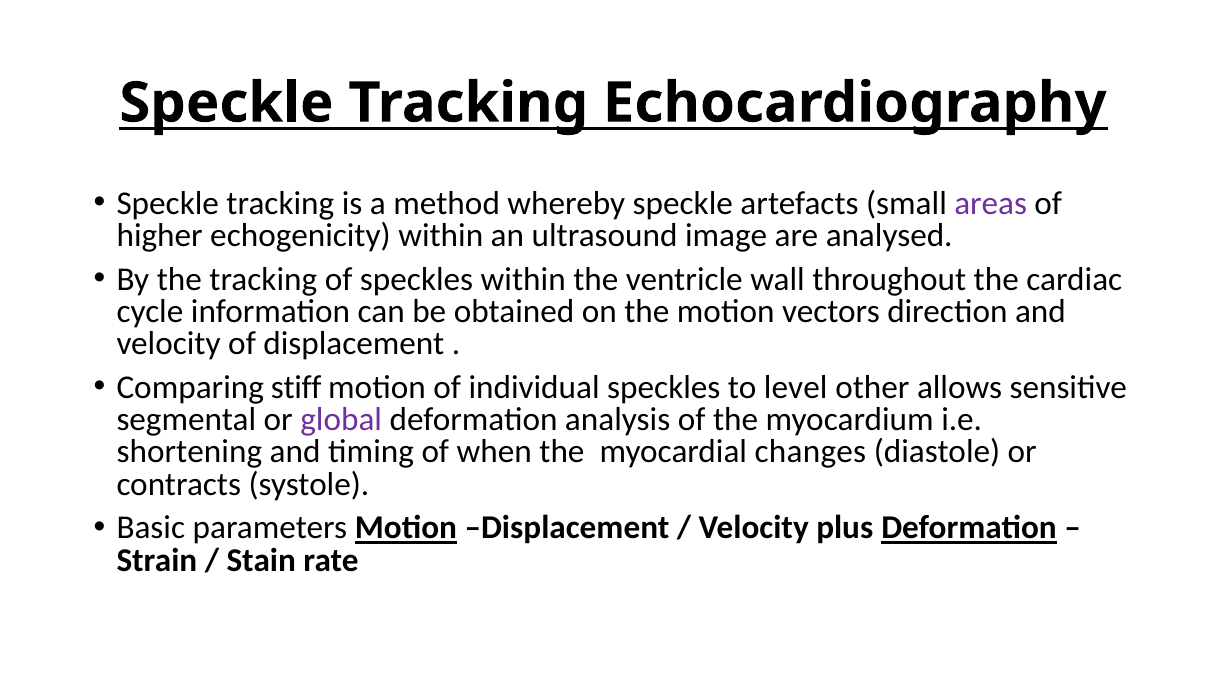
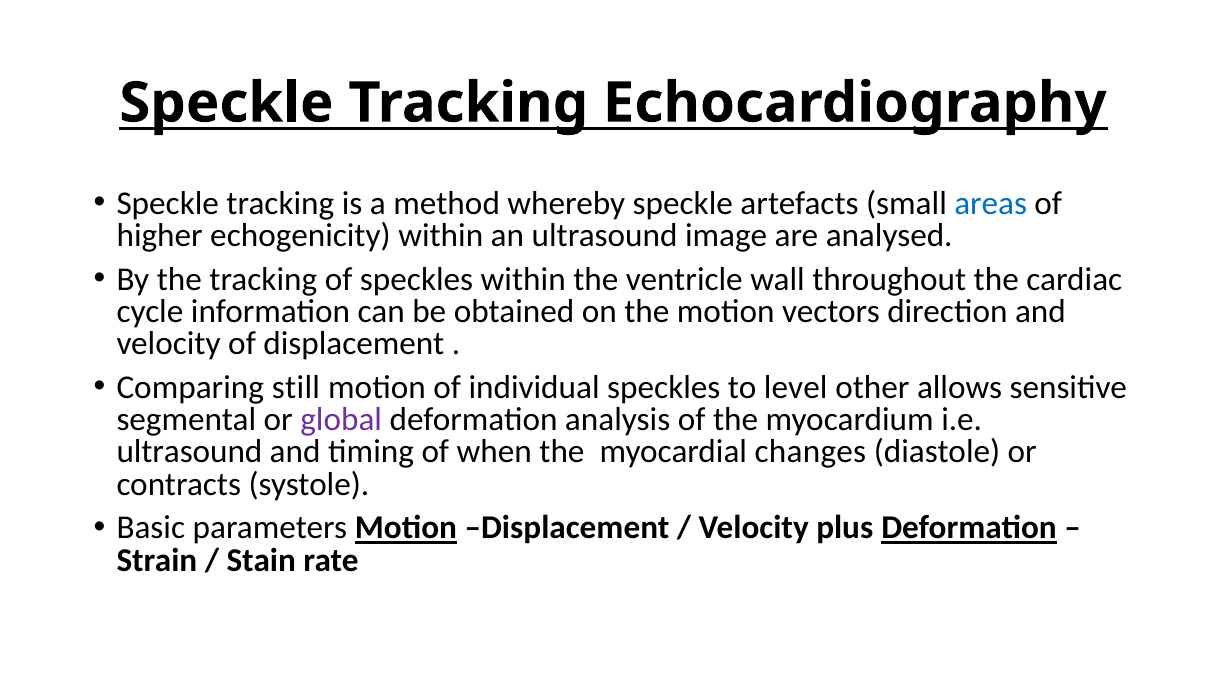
areas colour: purple -> blue
stiff: stiff -> still
shortening at (189, 452): shortening -> ultrasound
